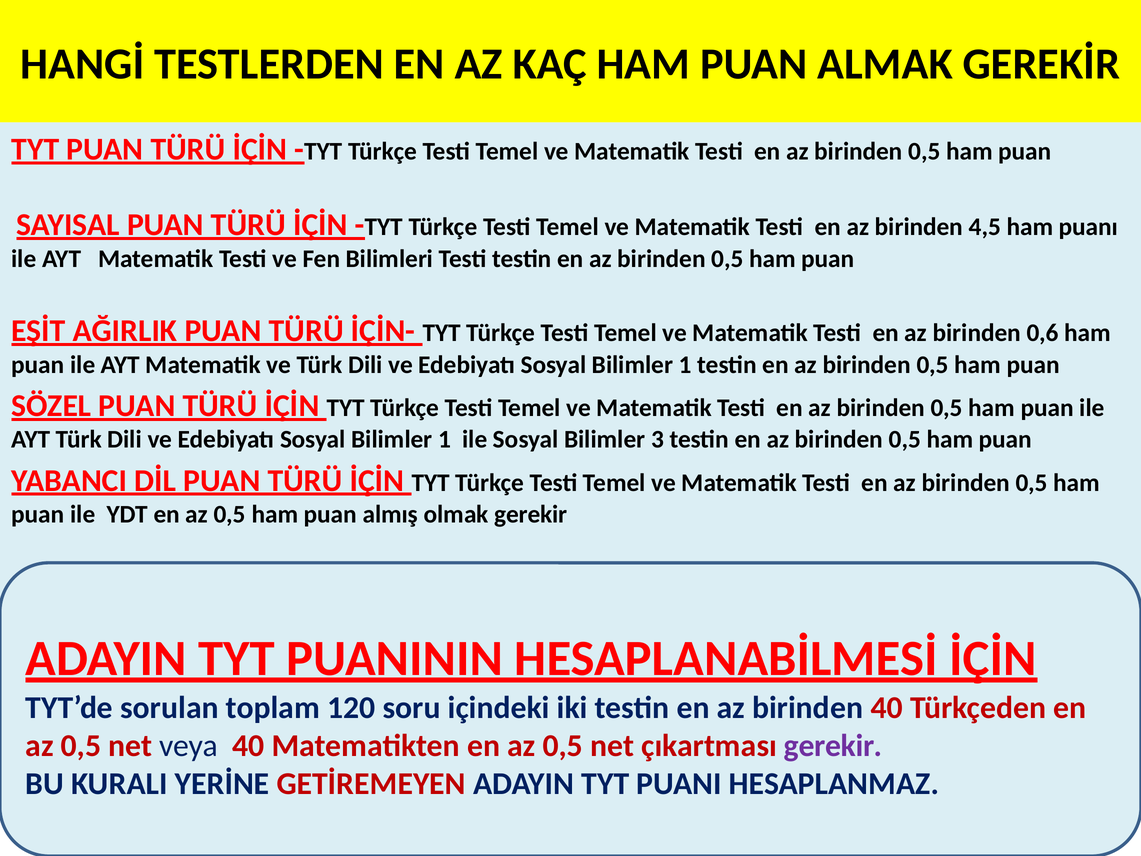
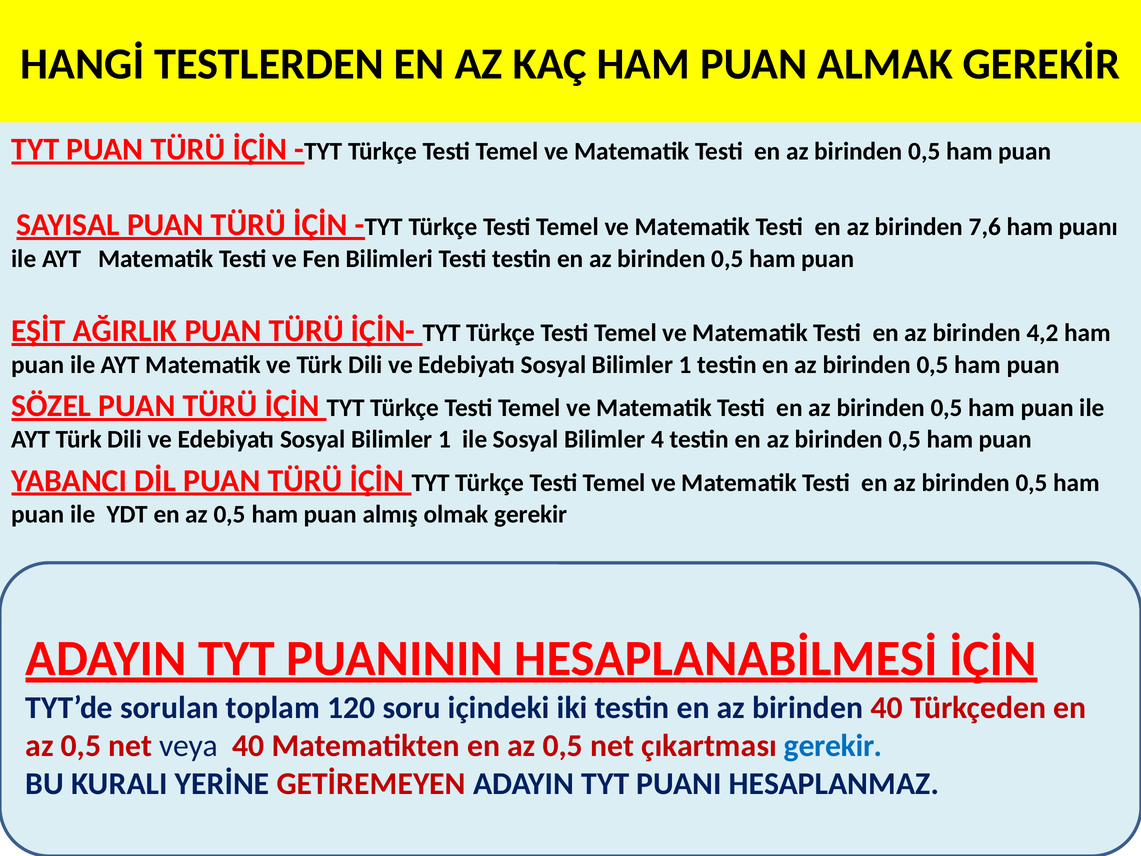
4,5: 4,5 -> 7,6
0,6: 0,6 -> 4,2
3: 3 -> 4
gerekir at (833, 746) colour: purple -> blue
